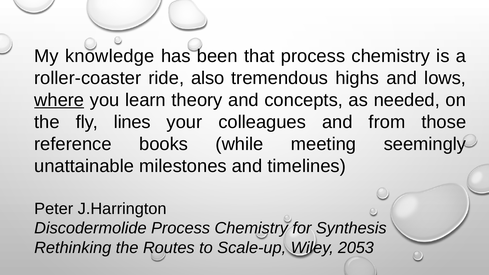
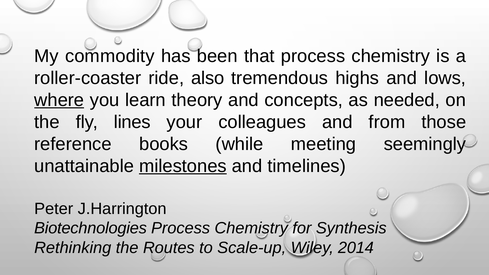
knowledge: knowledge -> commodity
milestones underline: none -> present
Discodermolide: Discodermolide -> Biotechnologies
2053: 2053 -> 2014
